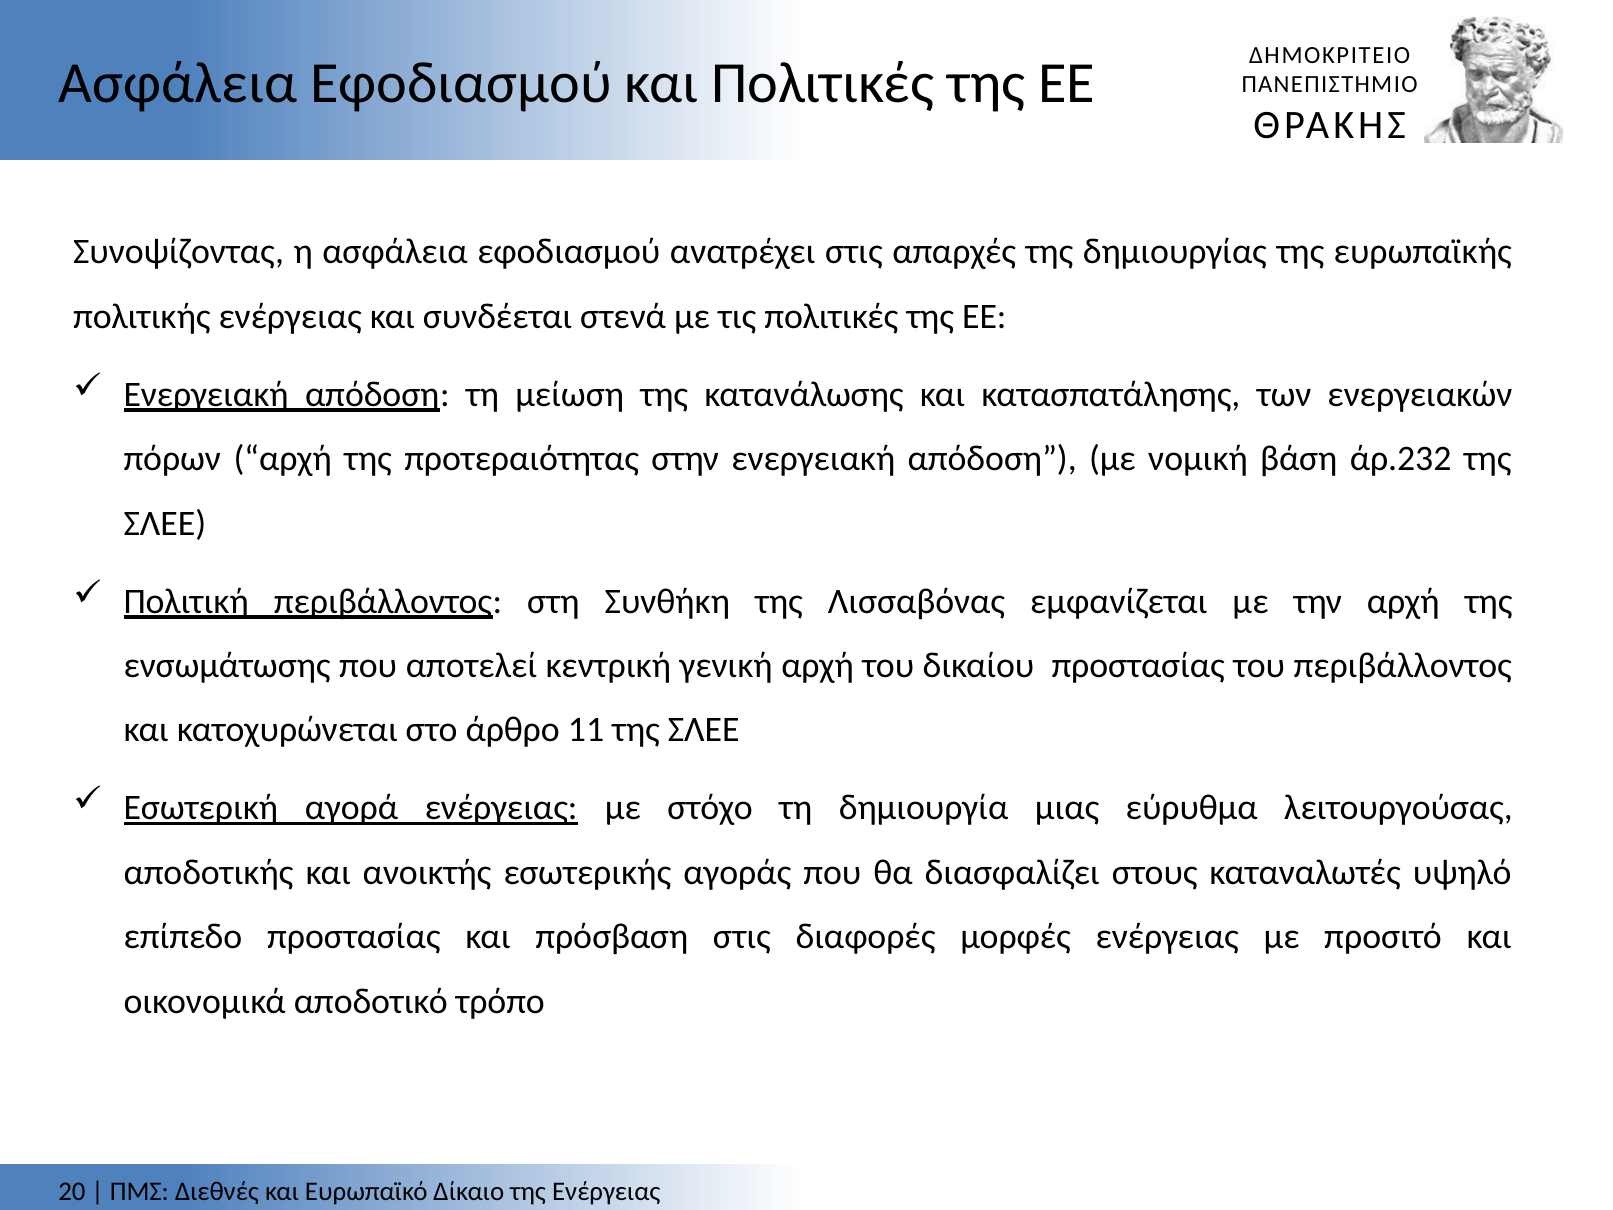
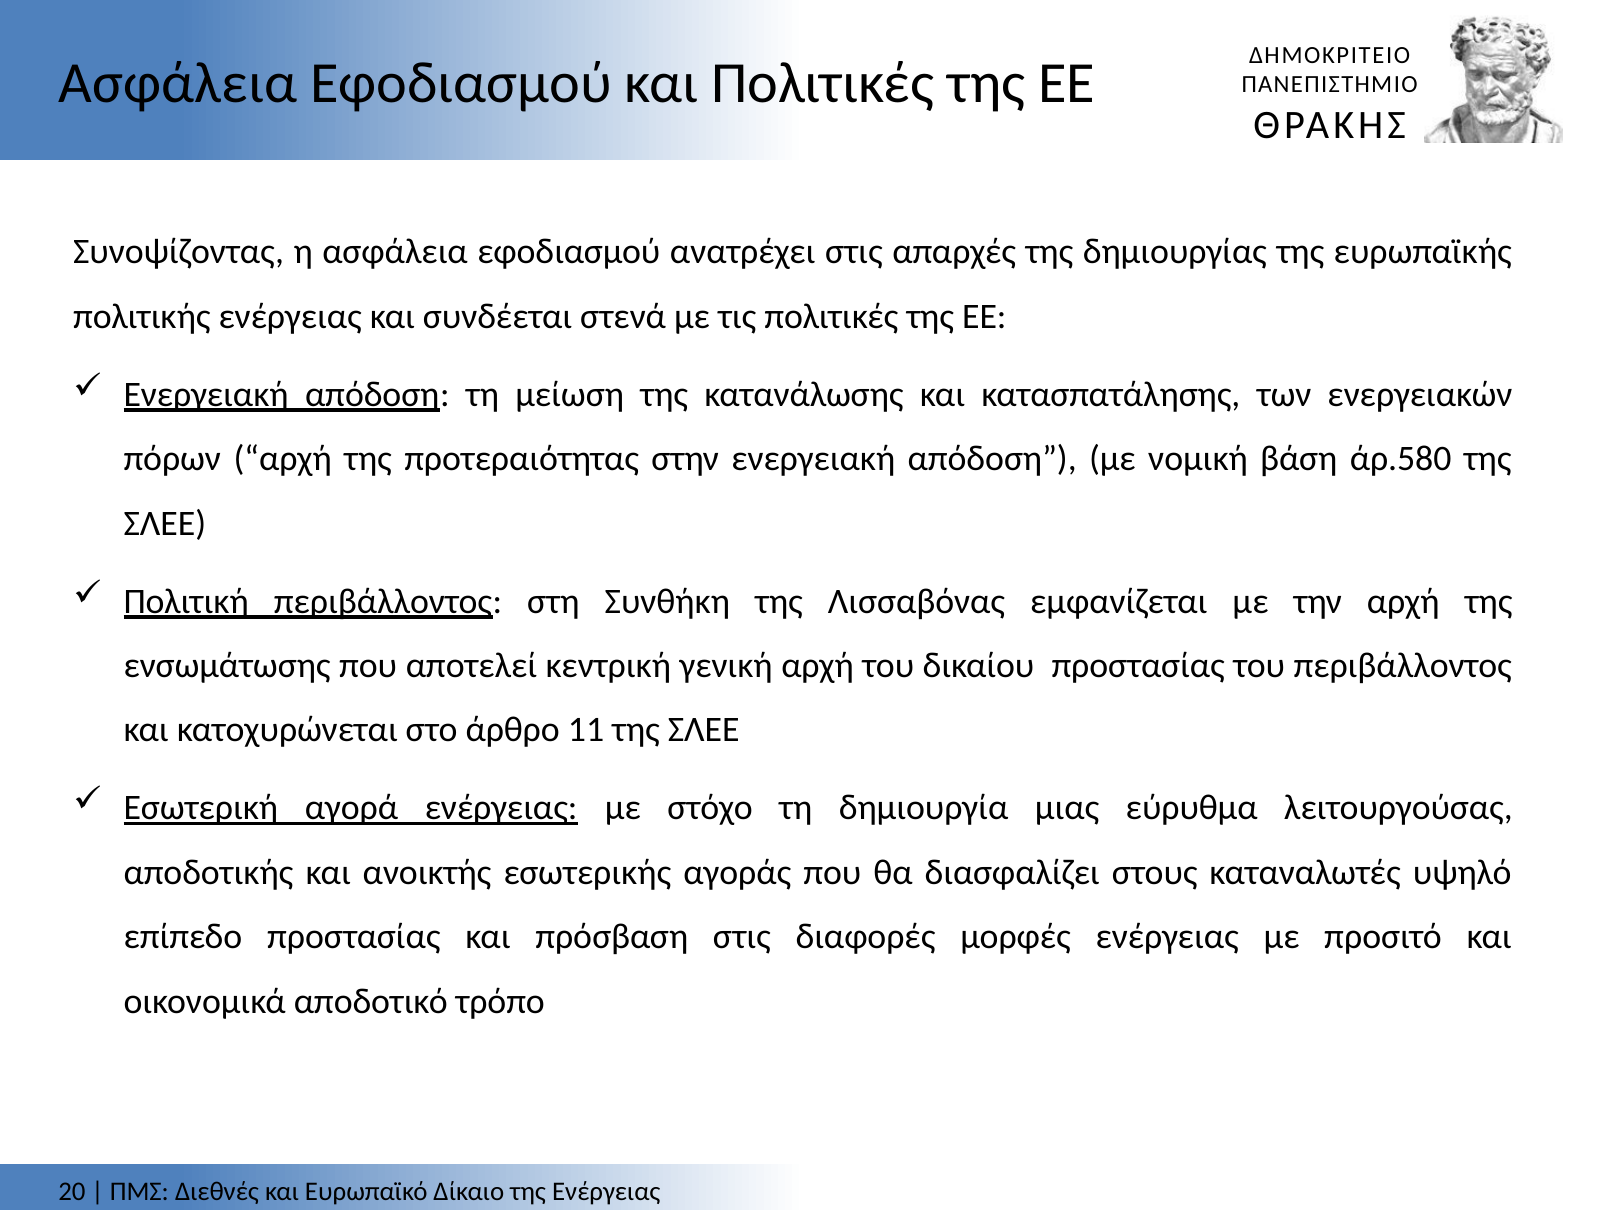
άρ.232: άρ.232 -> άρ.580
